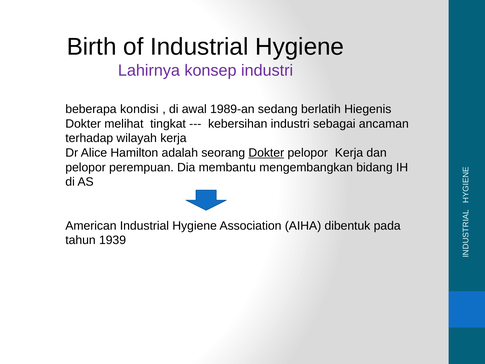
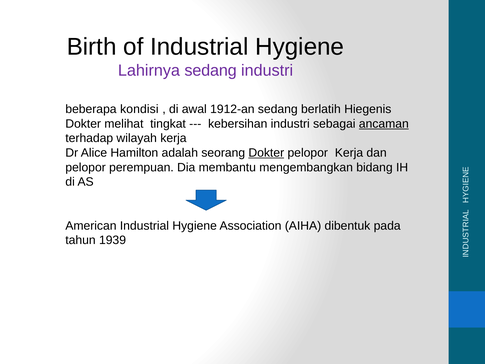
Lahirnya konsep: konsep -> sedang
1989-an: 1989-an -> 1912-an
ancaman underline: none -> present
